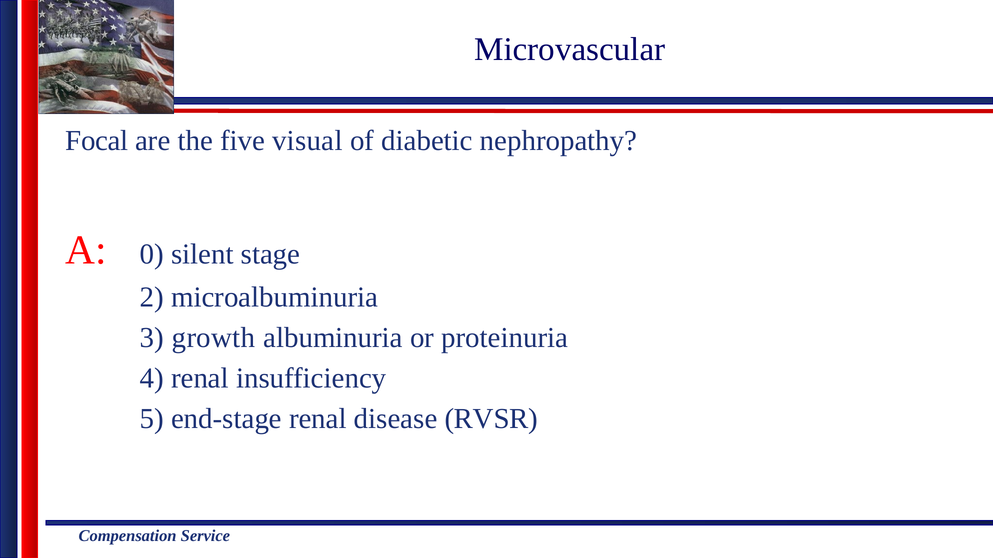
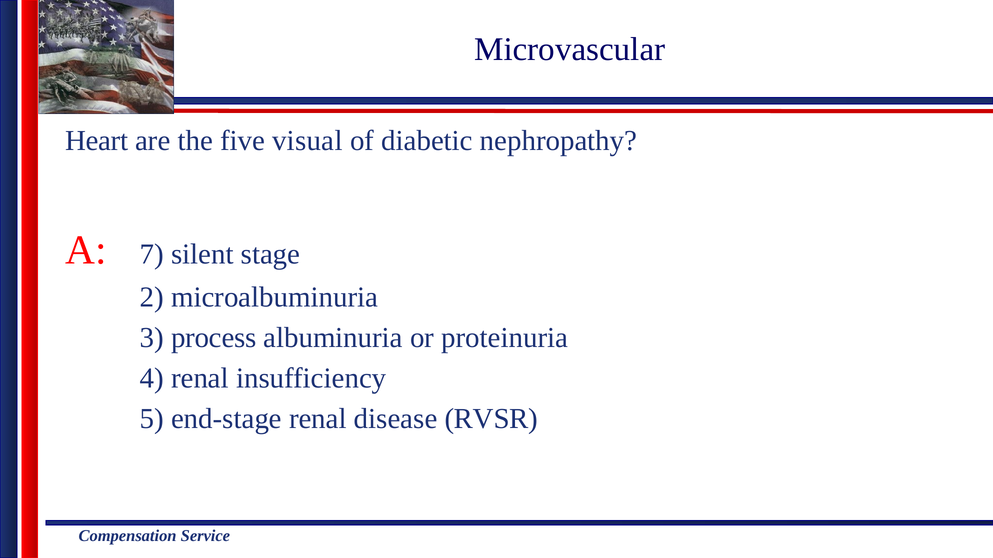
Focal: Focal -> Heart
0: 0 -> 7
growth: growth -> process
